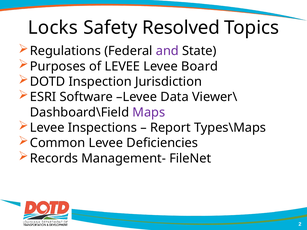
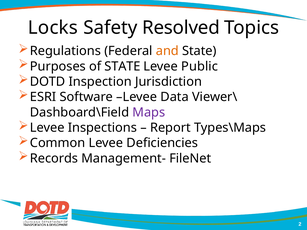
and colour: purple -> orange
of LEVEE: LEVEE -> STATE
Board: Board -> Public
